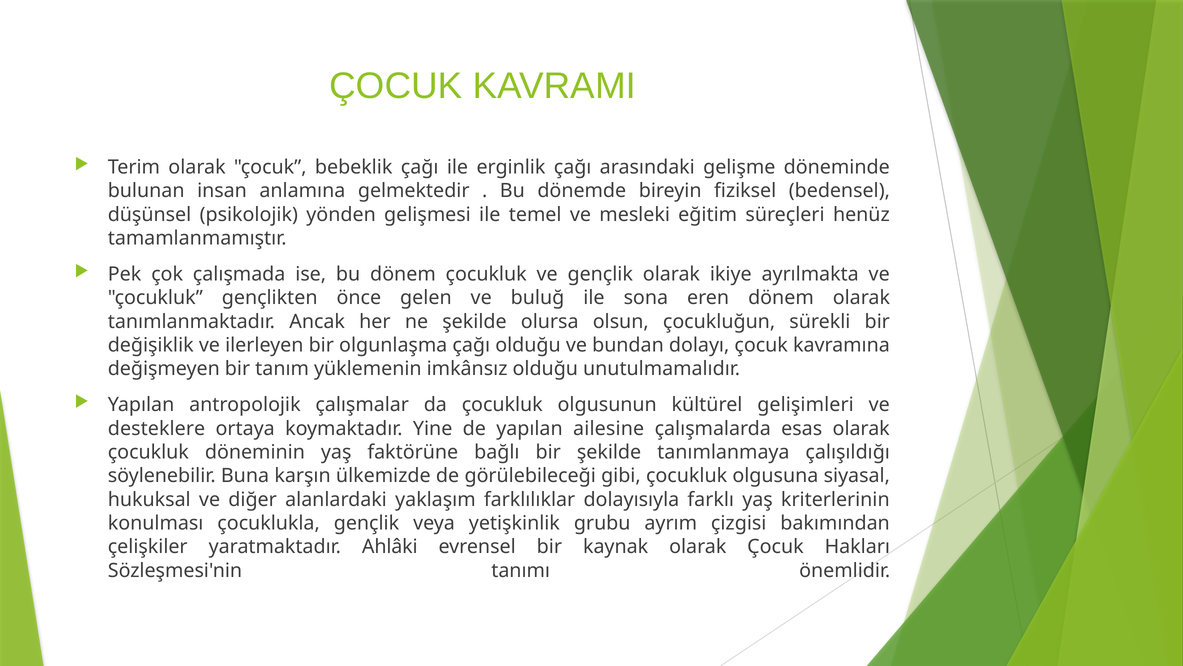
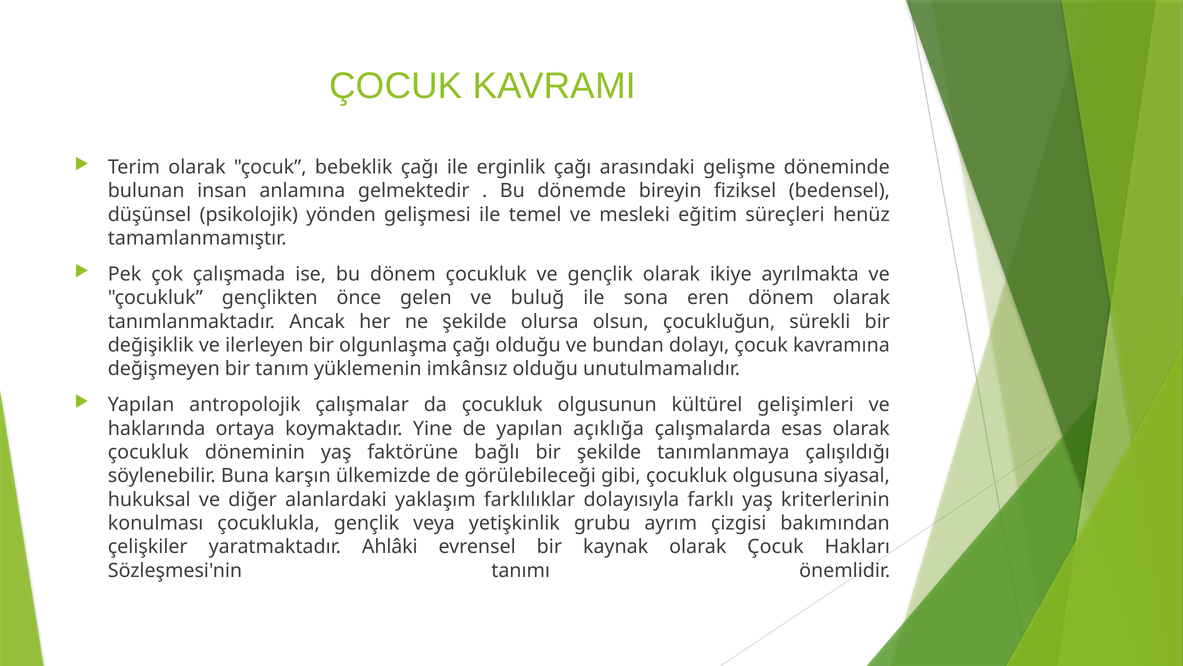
desteklere: desteklere -> haklarında
ailesine: ailesine -> açıklığa
